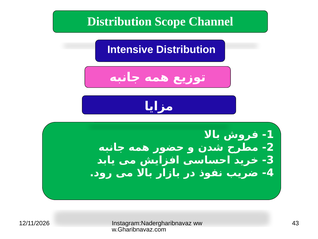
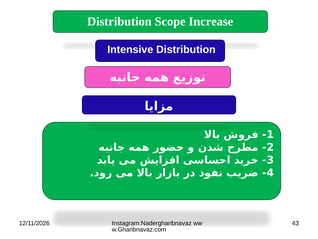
Channel: Channel -> Increase
